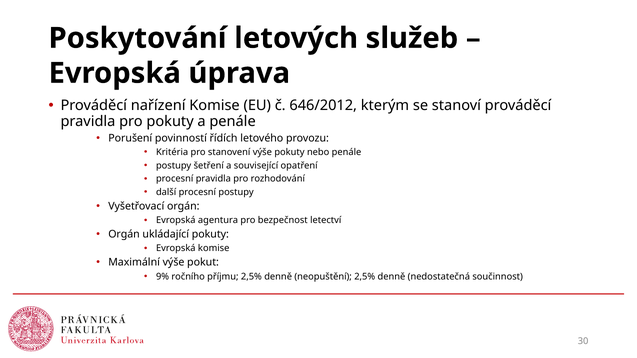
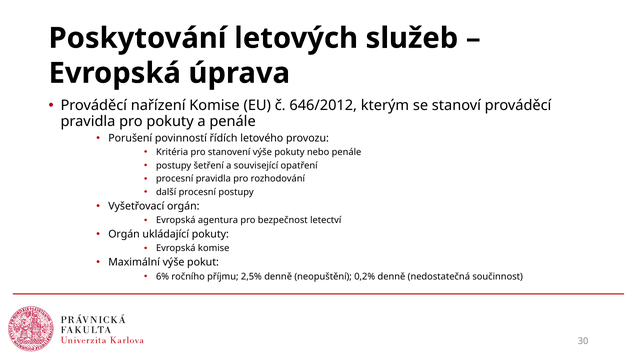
9%: 9% -> 6%
neopuštění 2,5%: 2,5% -> 0,2%
